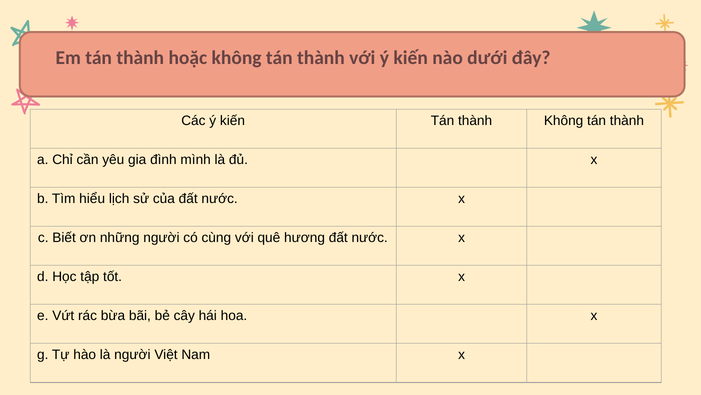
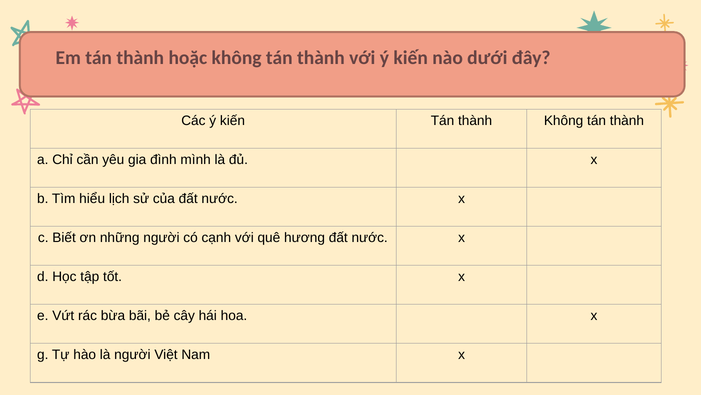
cùng: cùng -> cạnh
